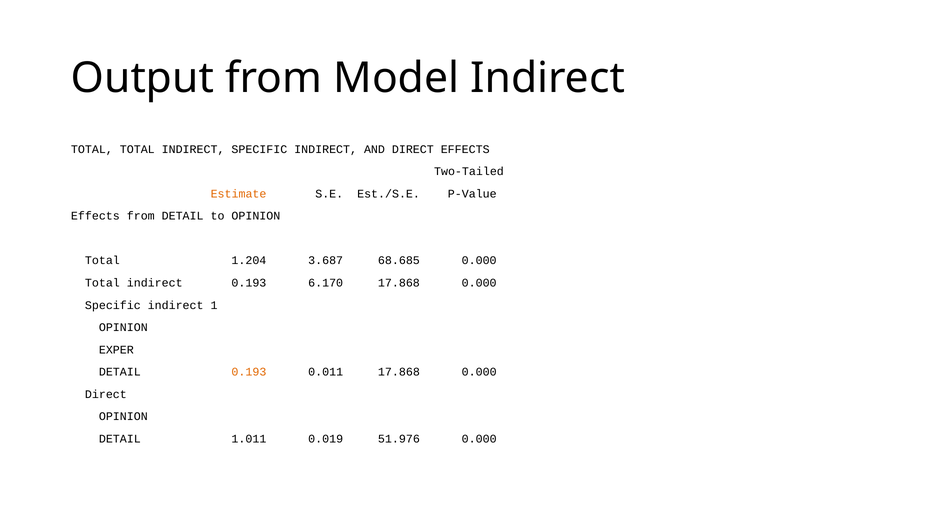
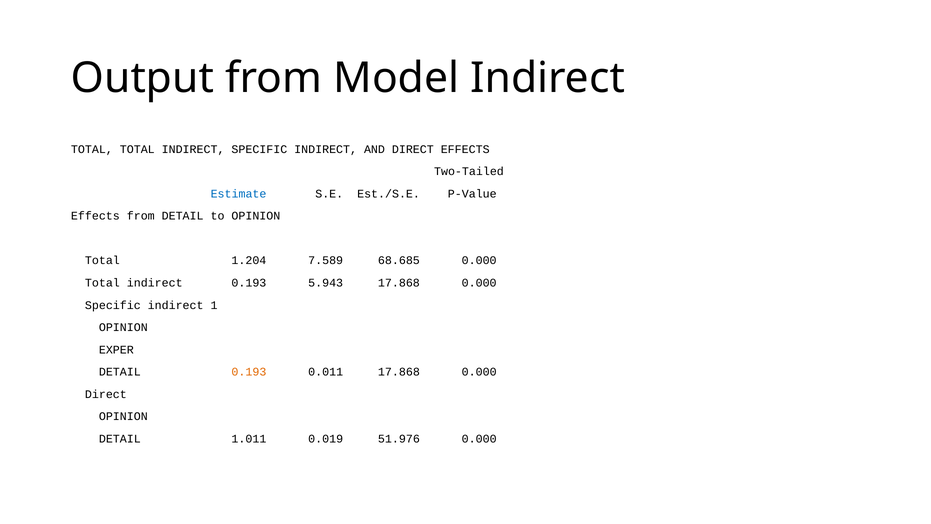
Estimate colour: orange -> blue
3.687: 3.687 -> 7.589
6.170: 6.170 -> 5.943
